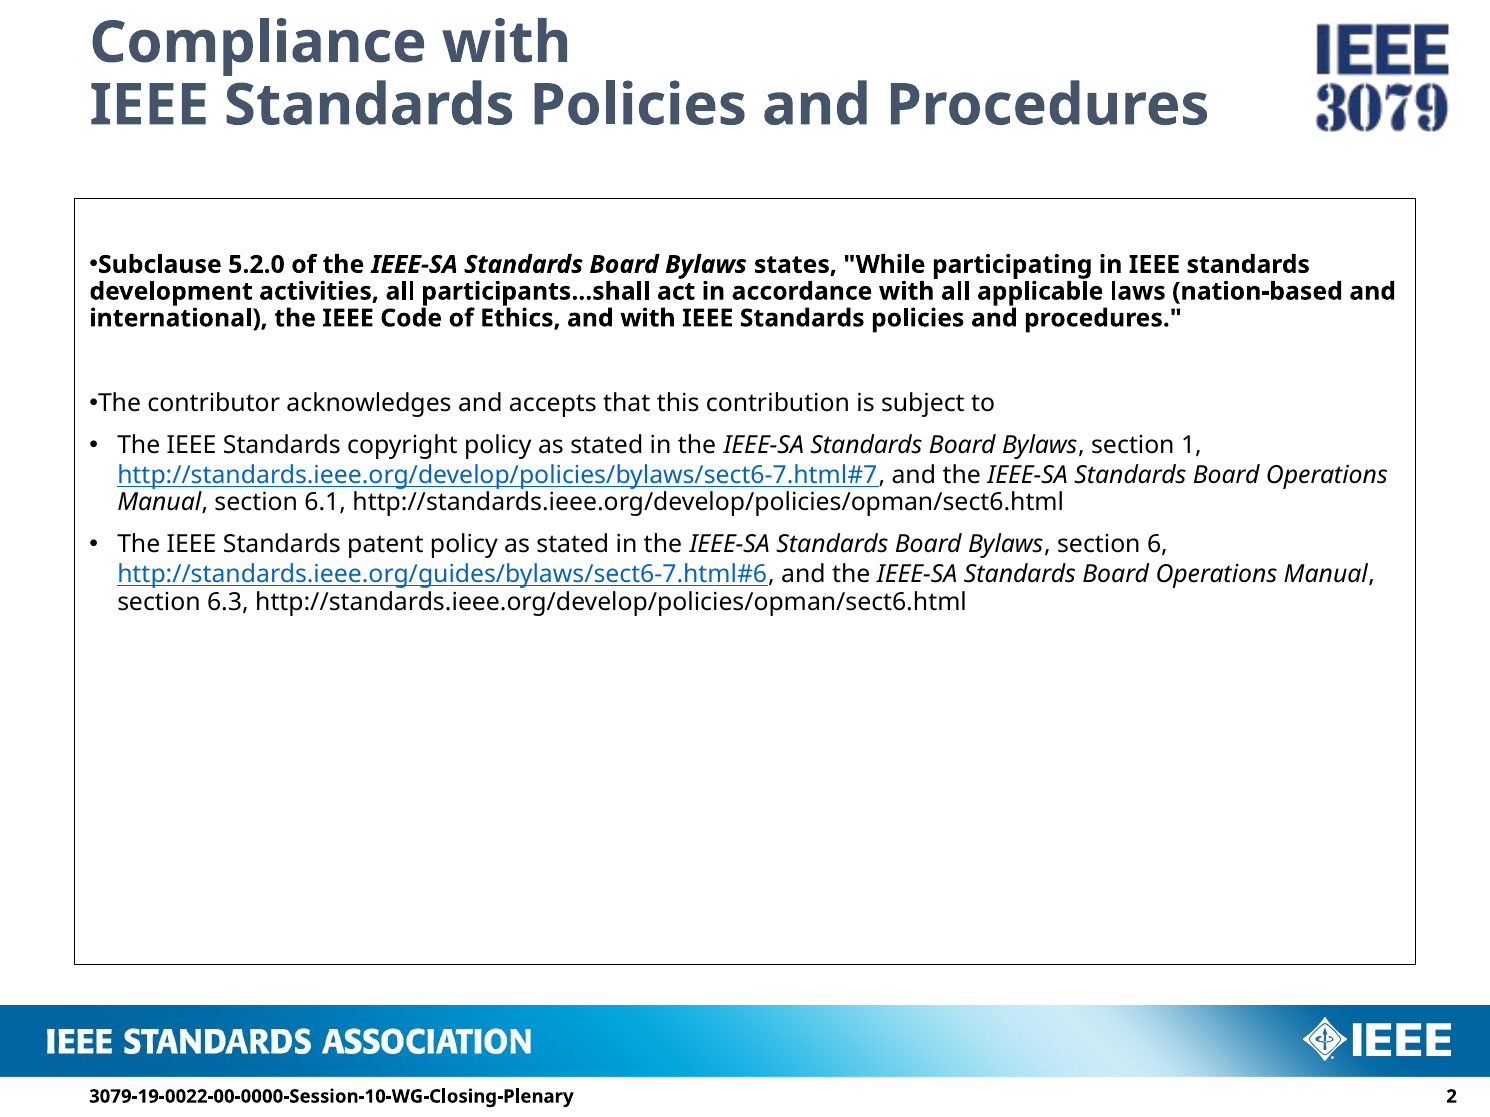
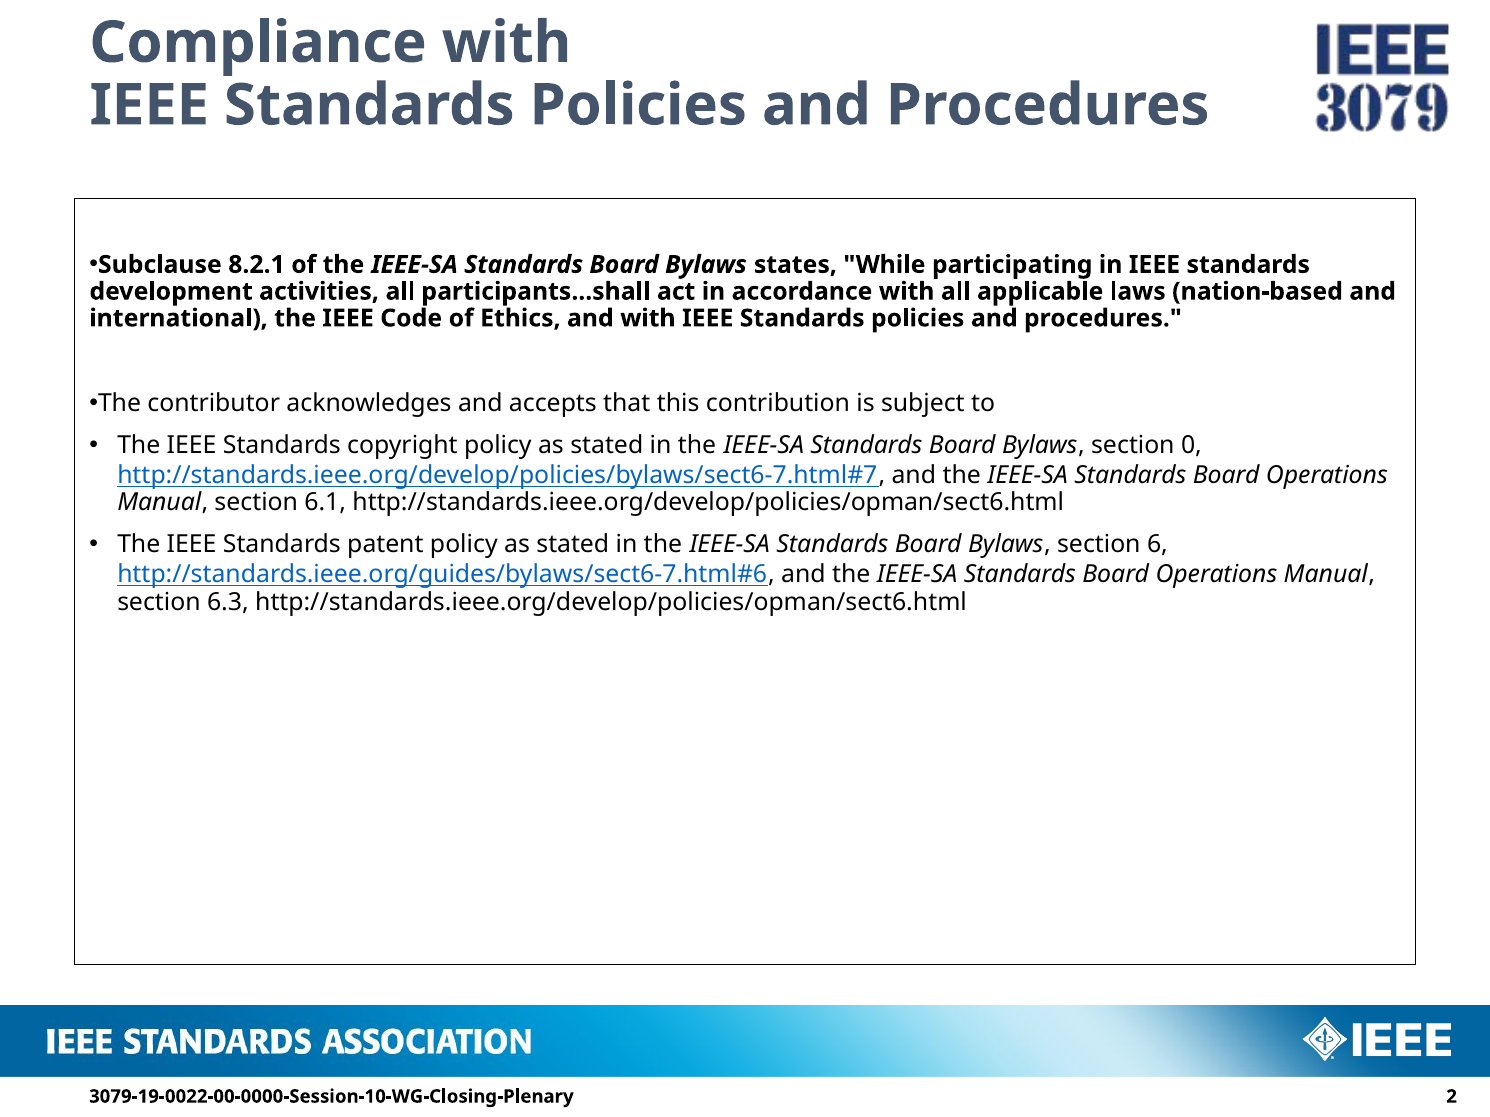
5.2.0: 5.2.0 -> 8.2.1
1: 1 -> 0
